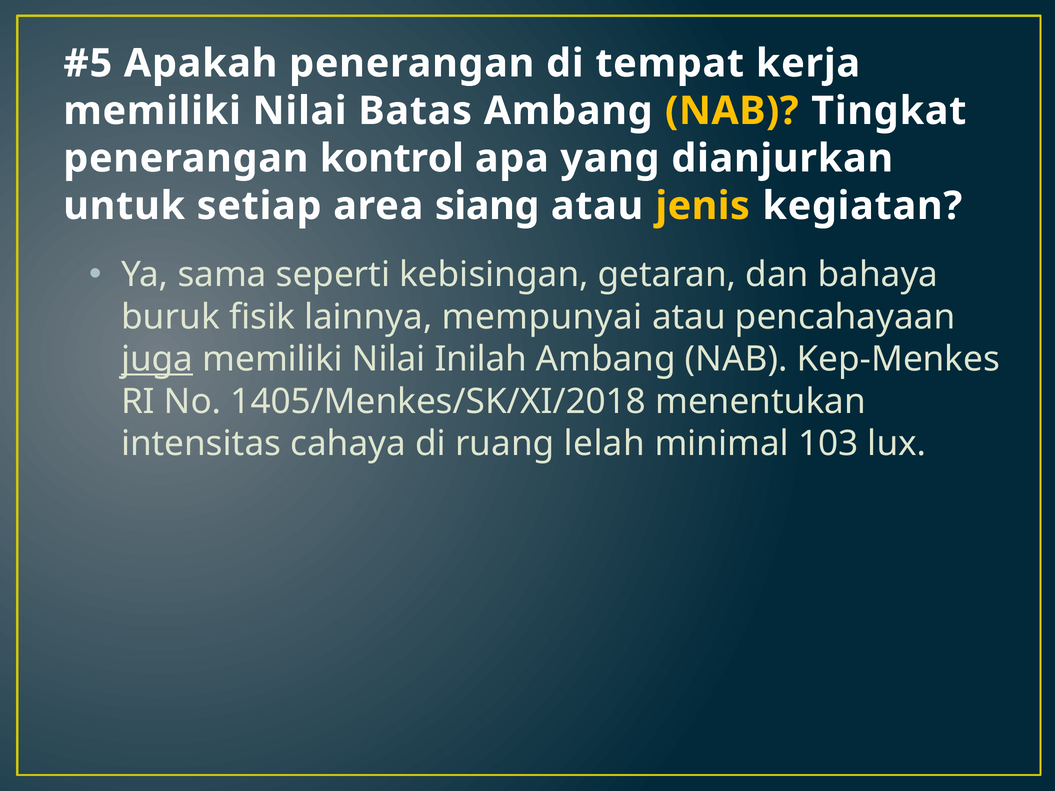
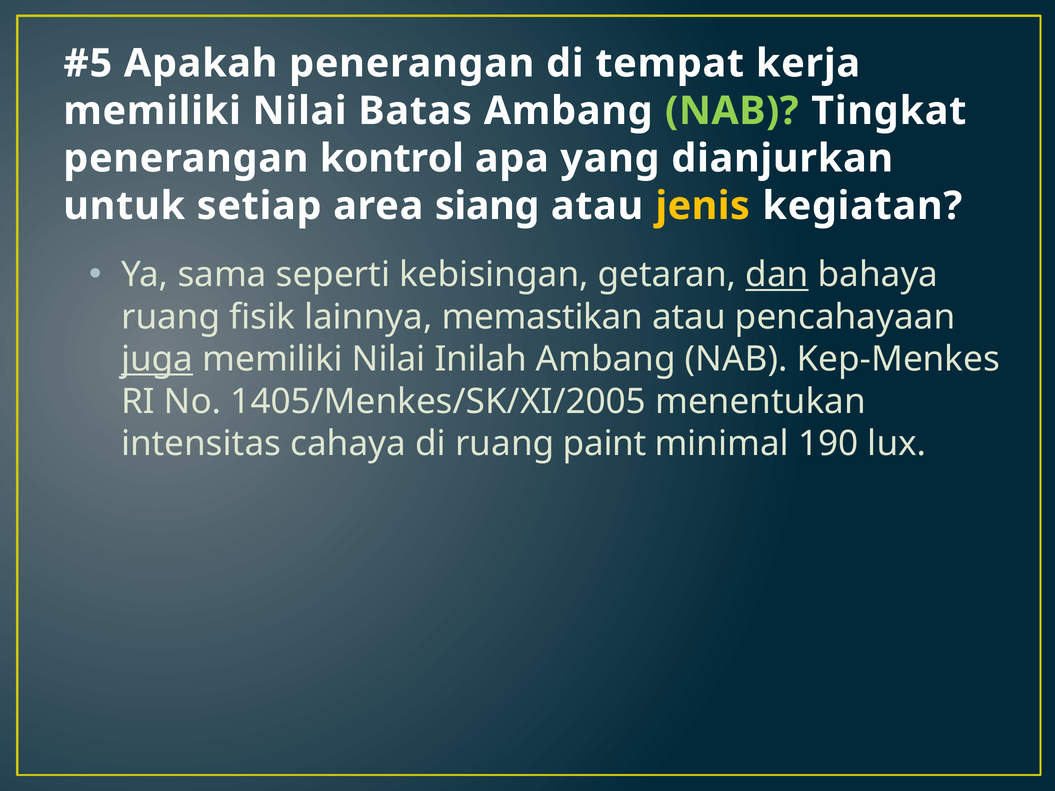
NAB at (732, 111) colour: yellow -> light green
dan underline: none -> present
buruk at (171, 317): buruk -> ruang
mempunyai: mempunyai -> memastikan
1405/Menkes/SK/XI/2018: 1405/Menkes/SK/XI/2018 -> 1405/Menkes/SK/XI/2005
lelah: lelah -> paint
103: 103 -> 190
